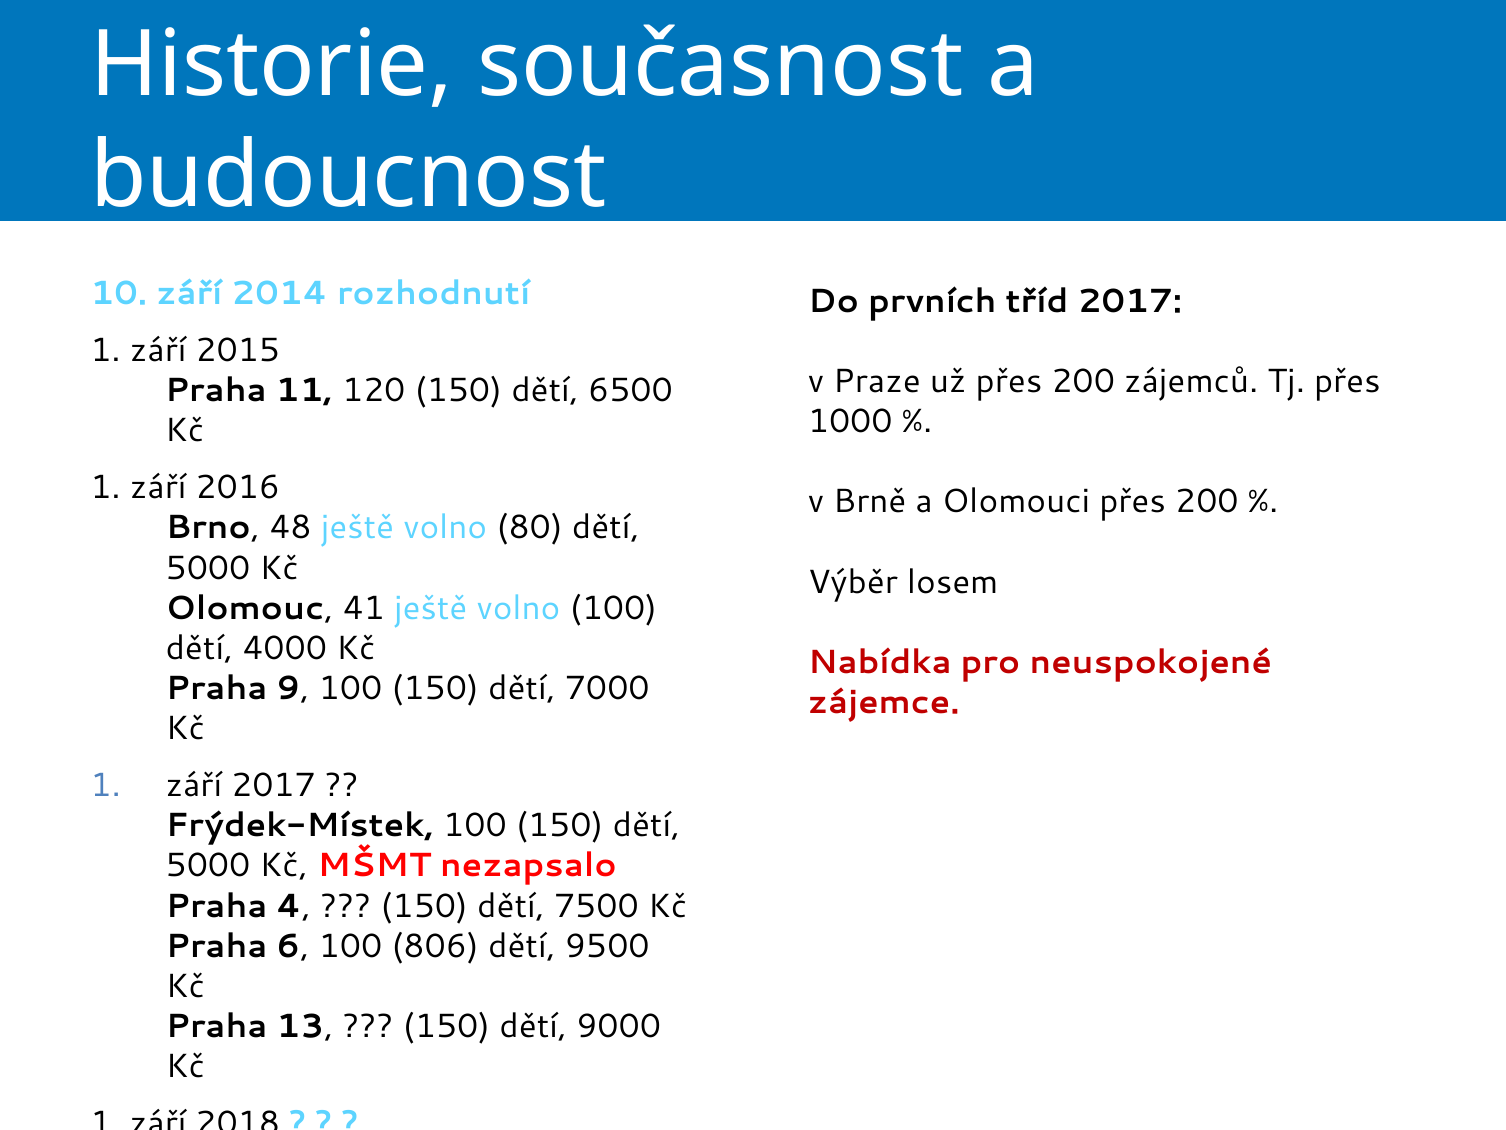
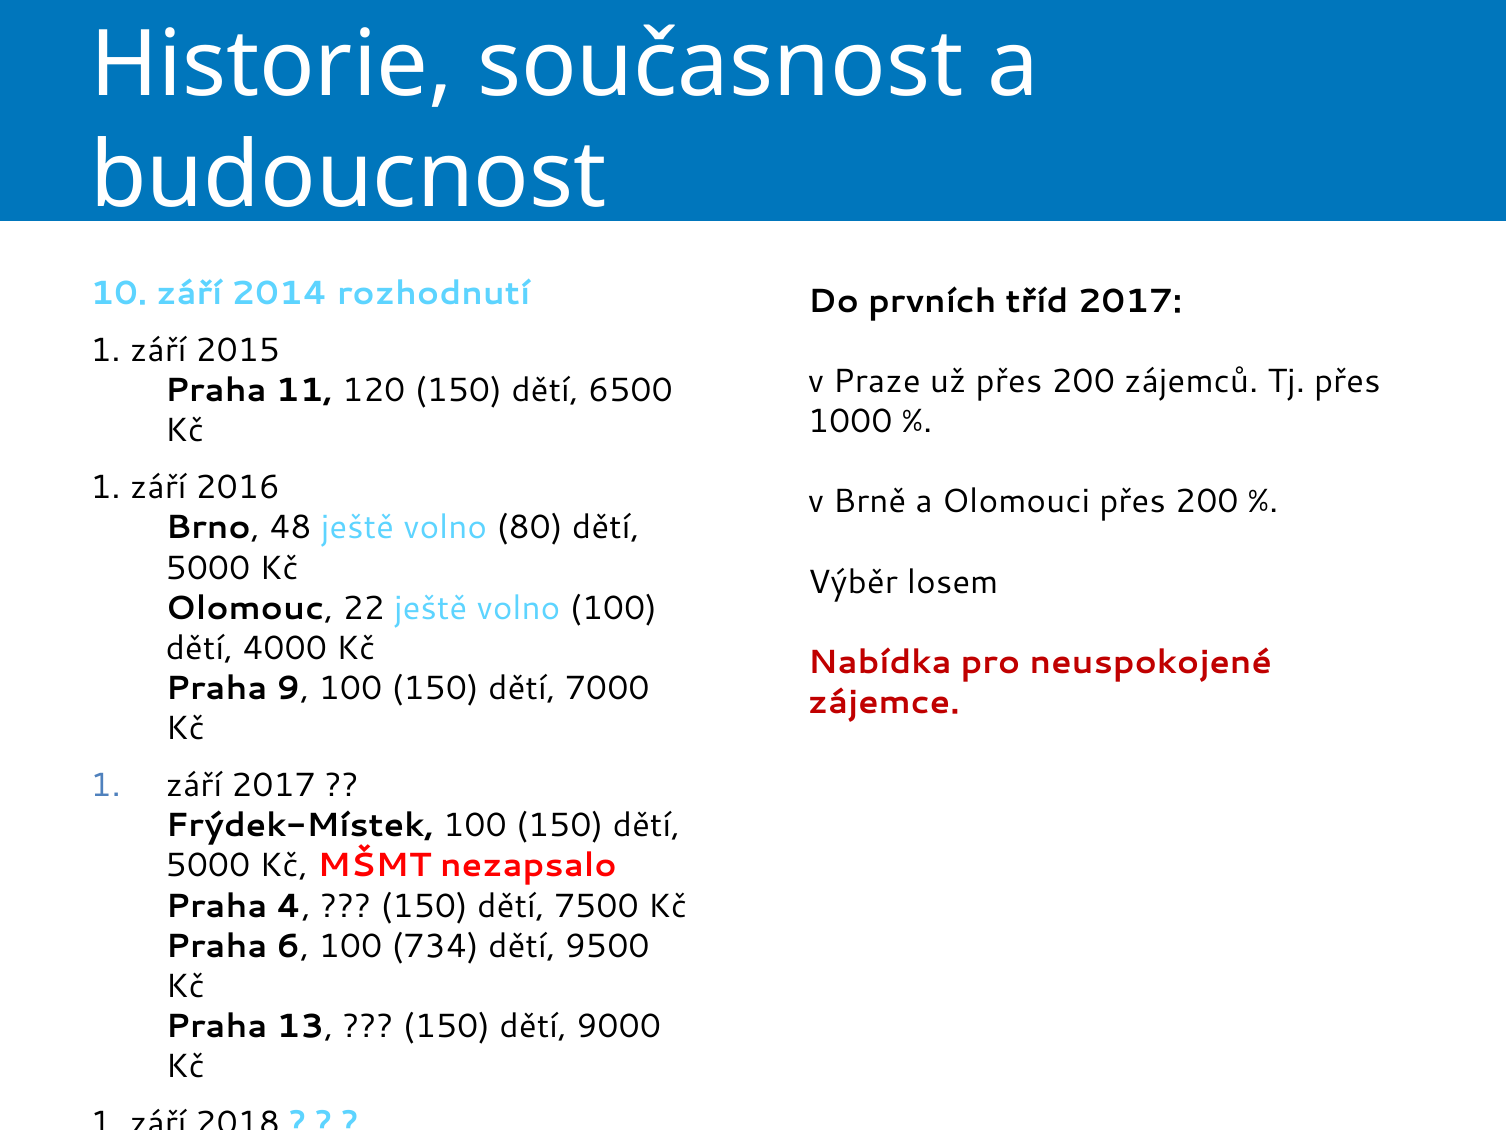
41: 41 -> 22
806: 806 -> 734
